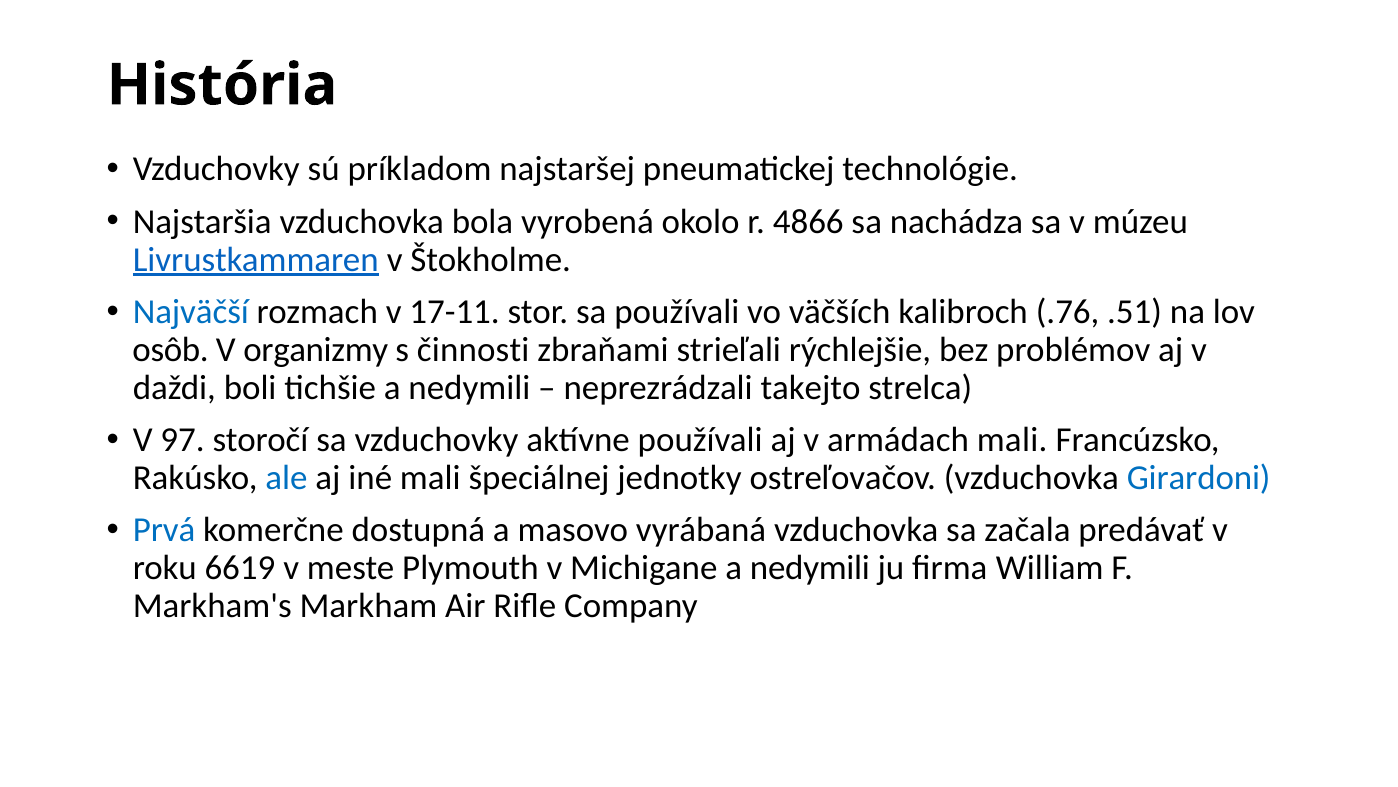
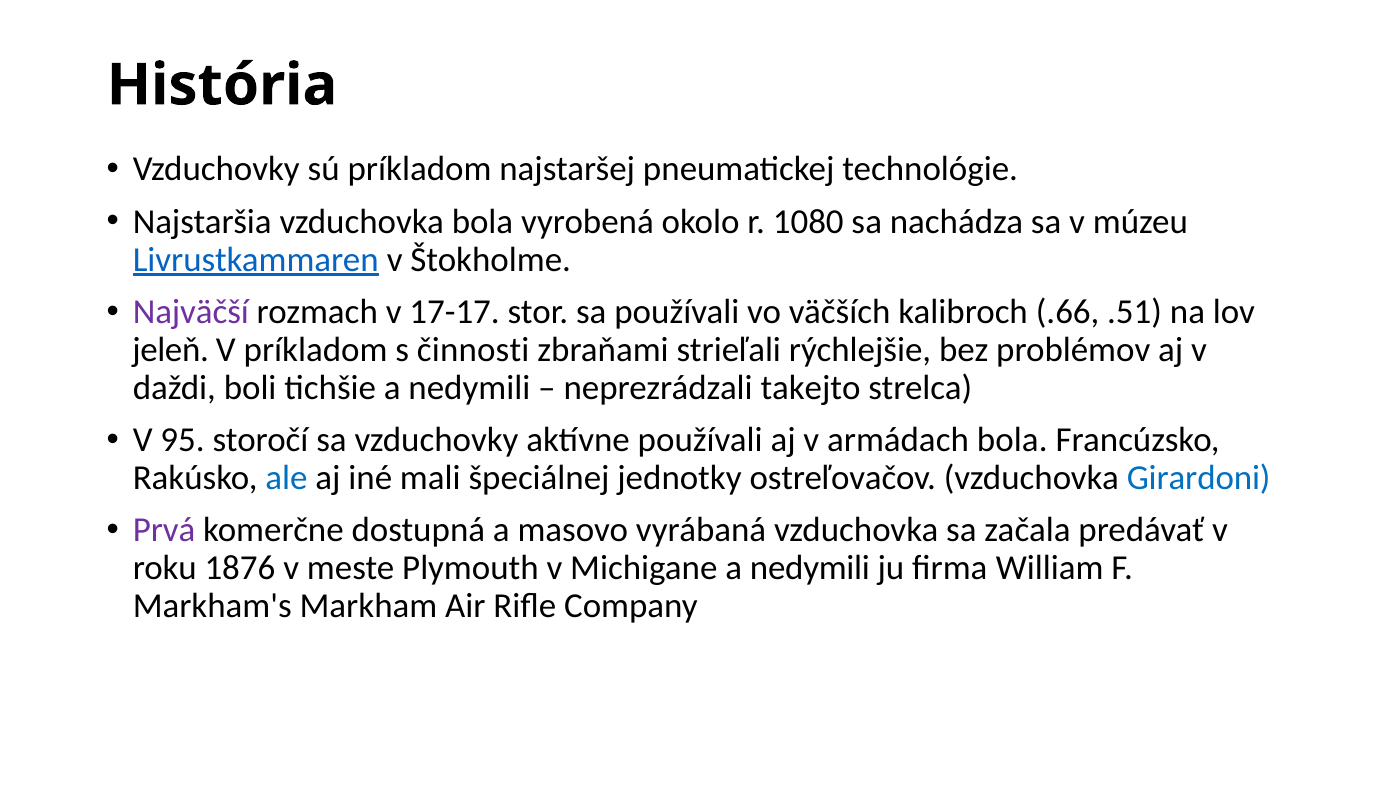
4866: 4866 -> 1080
Najväčší colour: blue -> purple
17-11: 17-11 -> 17-17
.76: .76 -> .66
osôb: osôb -> jeleň
V organizmy: organizmy -> príkladom
97: 97 -> 95
armádach mali: mali -> bola
Prvá colour: blue -> purple
6619: 6619 -> 1876
